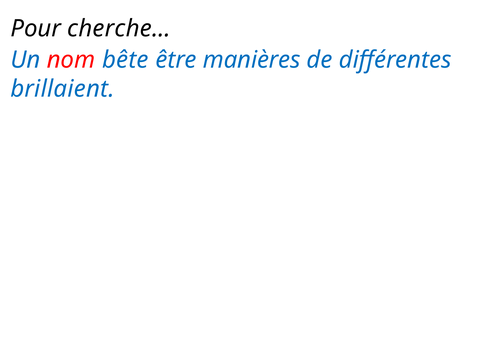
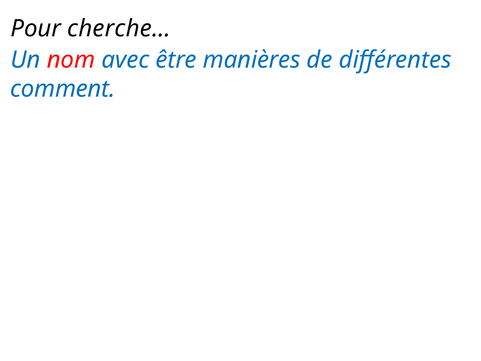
bête: bête -> avec
brillaient: brillaient -> comment
